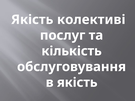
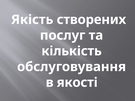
колективі: колективі -> створених
в якість: якість -> якості
